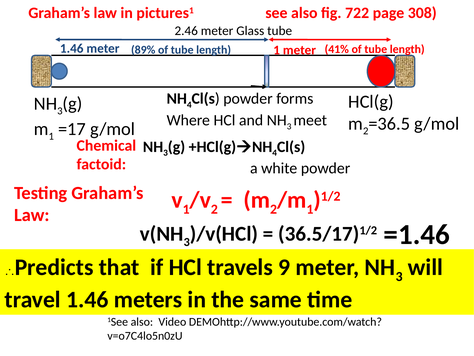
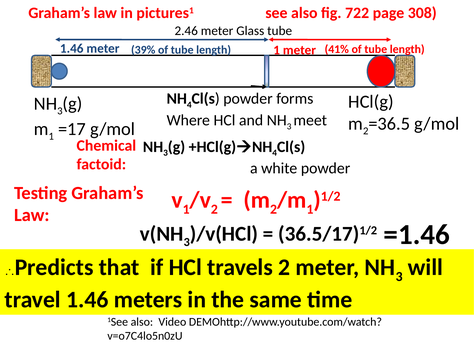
89%: 89% -> 39%
travels 9: 9 -> 2
